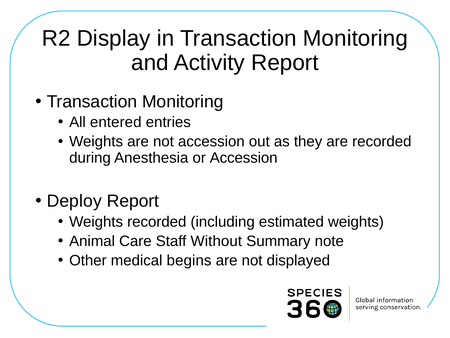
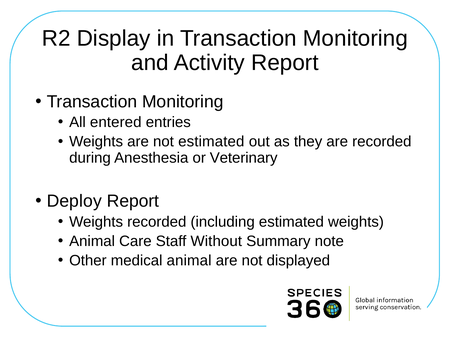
not accession: accession -> estimated
or Accession: Accession -> Veterinary
medical begins: begins -> animal
